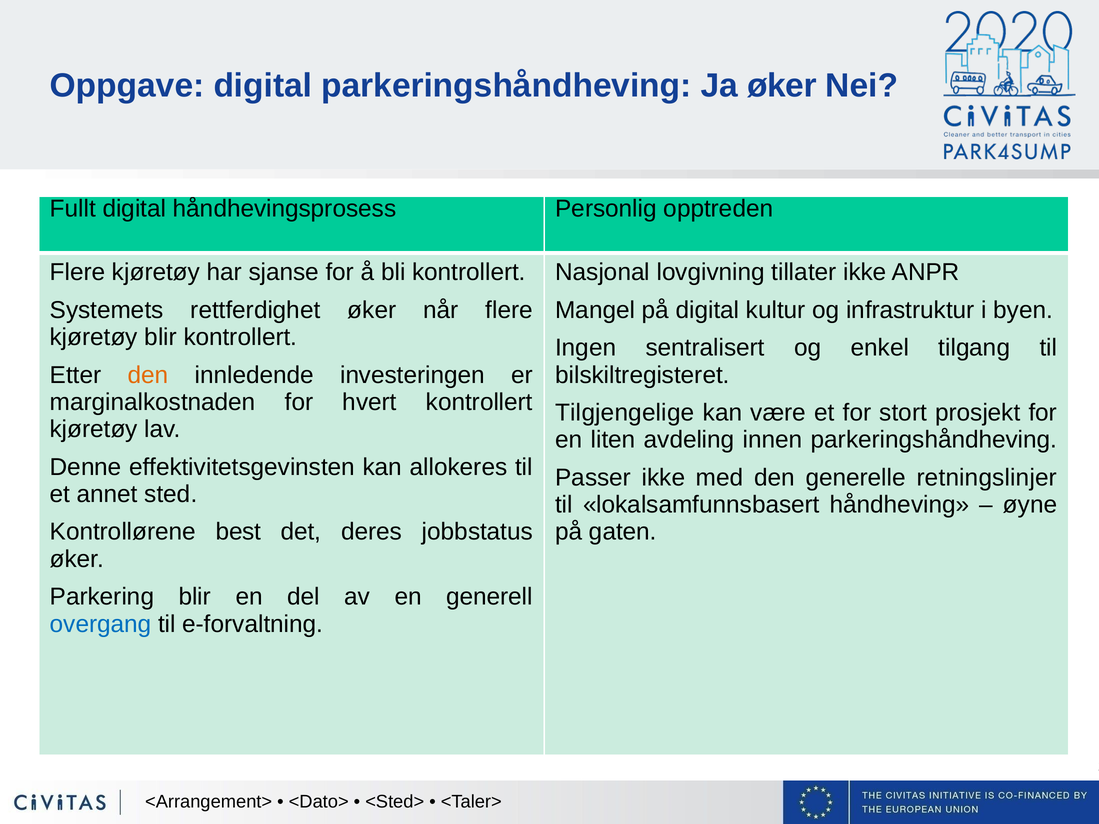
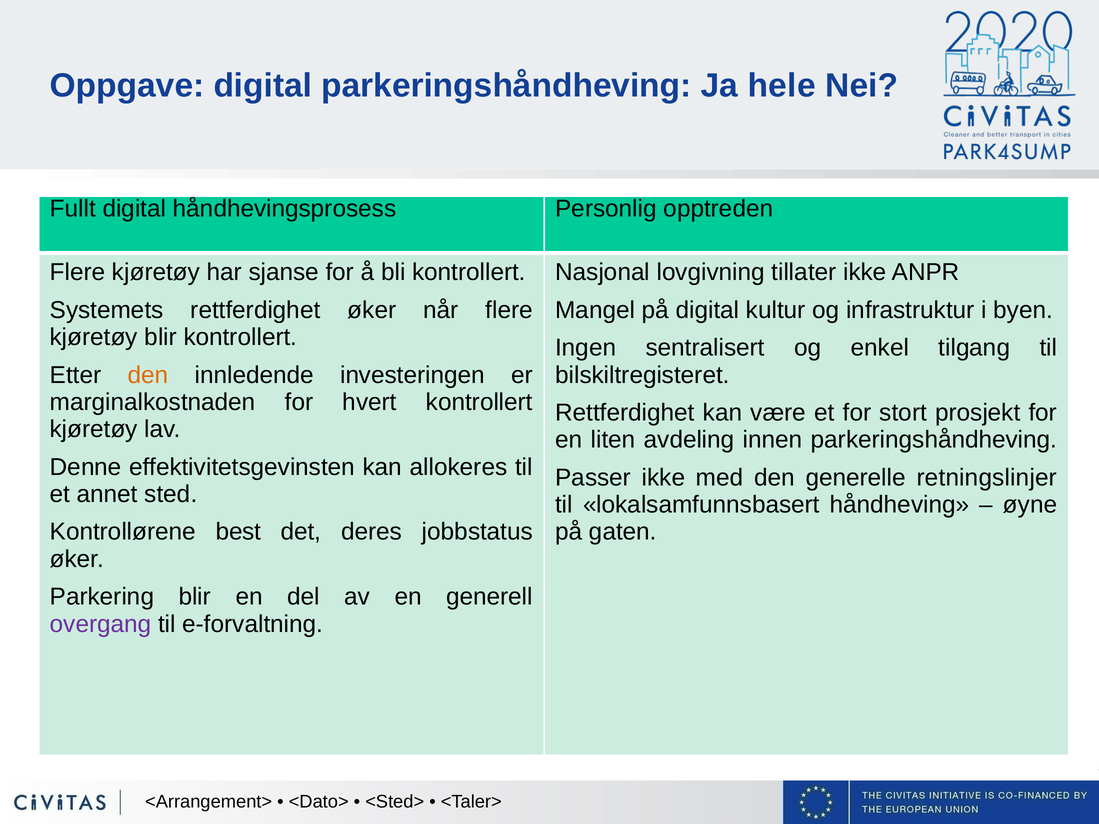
Ja øker: øker -> hele
Tilgjengelige at (625, 413): Tilgjengelige -> Rettferdighet
overgang colour: blue -> purple
